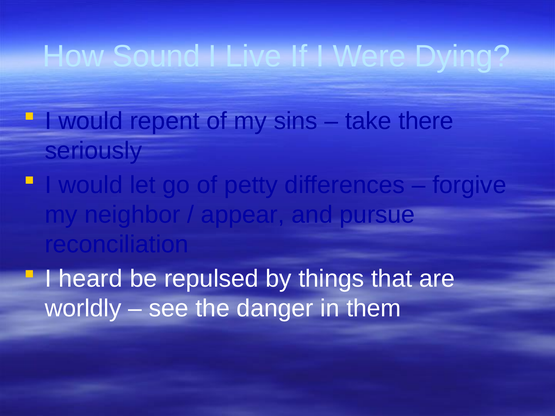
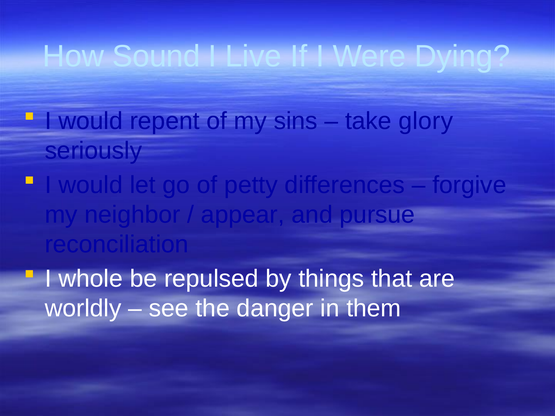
there: there -> glory
heard: heard -> whole
